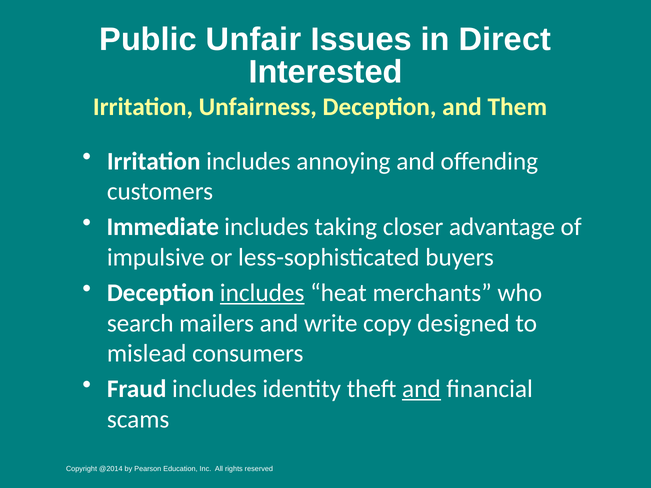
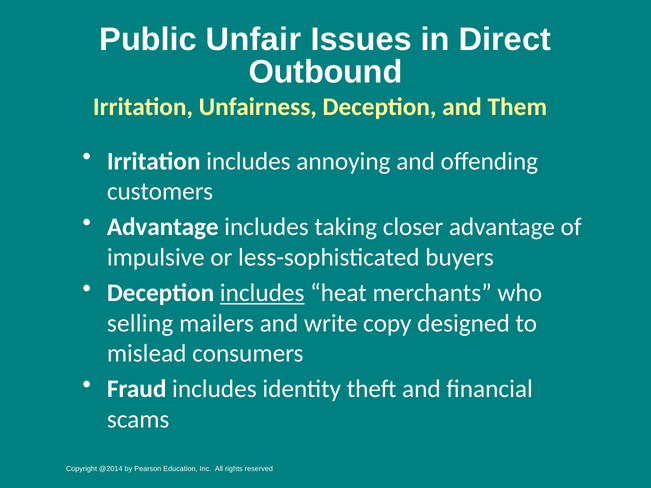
Interested: Interested -> Outbound
Immediate at (163, 227): Immediate -> Advantage
search: search -> selling
and at (421, 389) underline: present -> none
